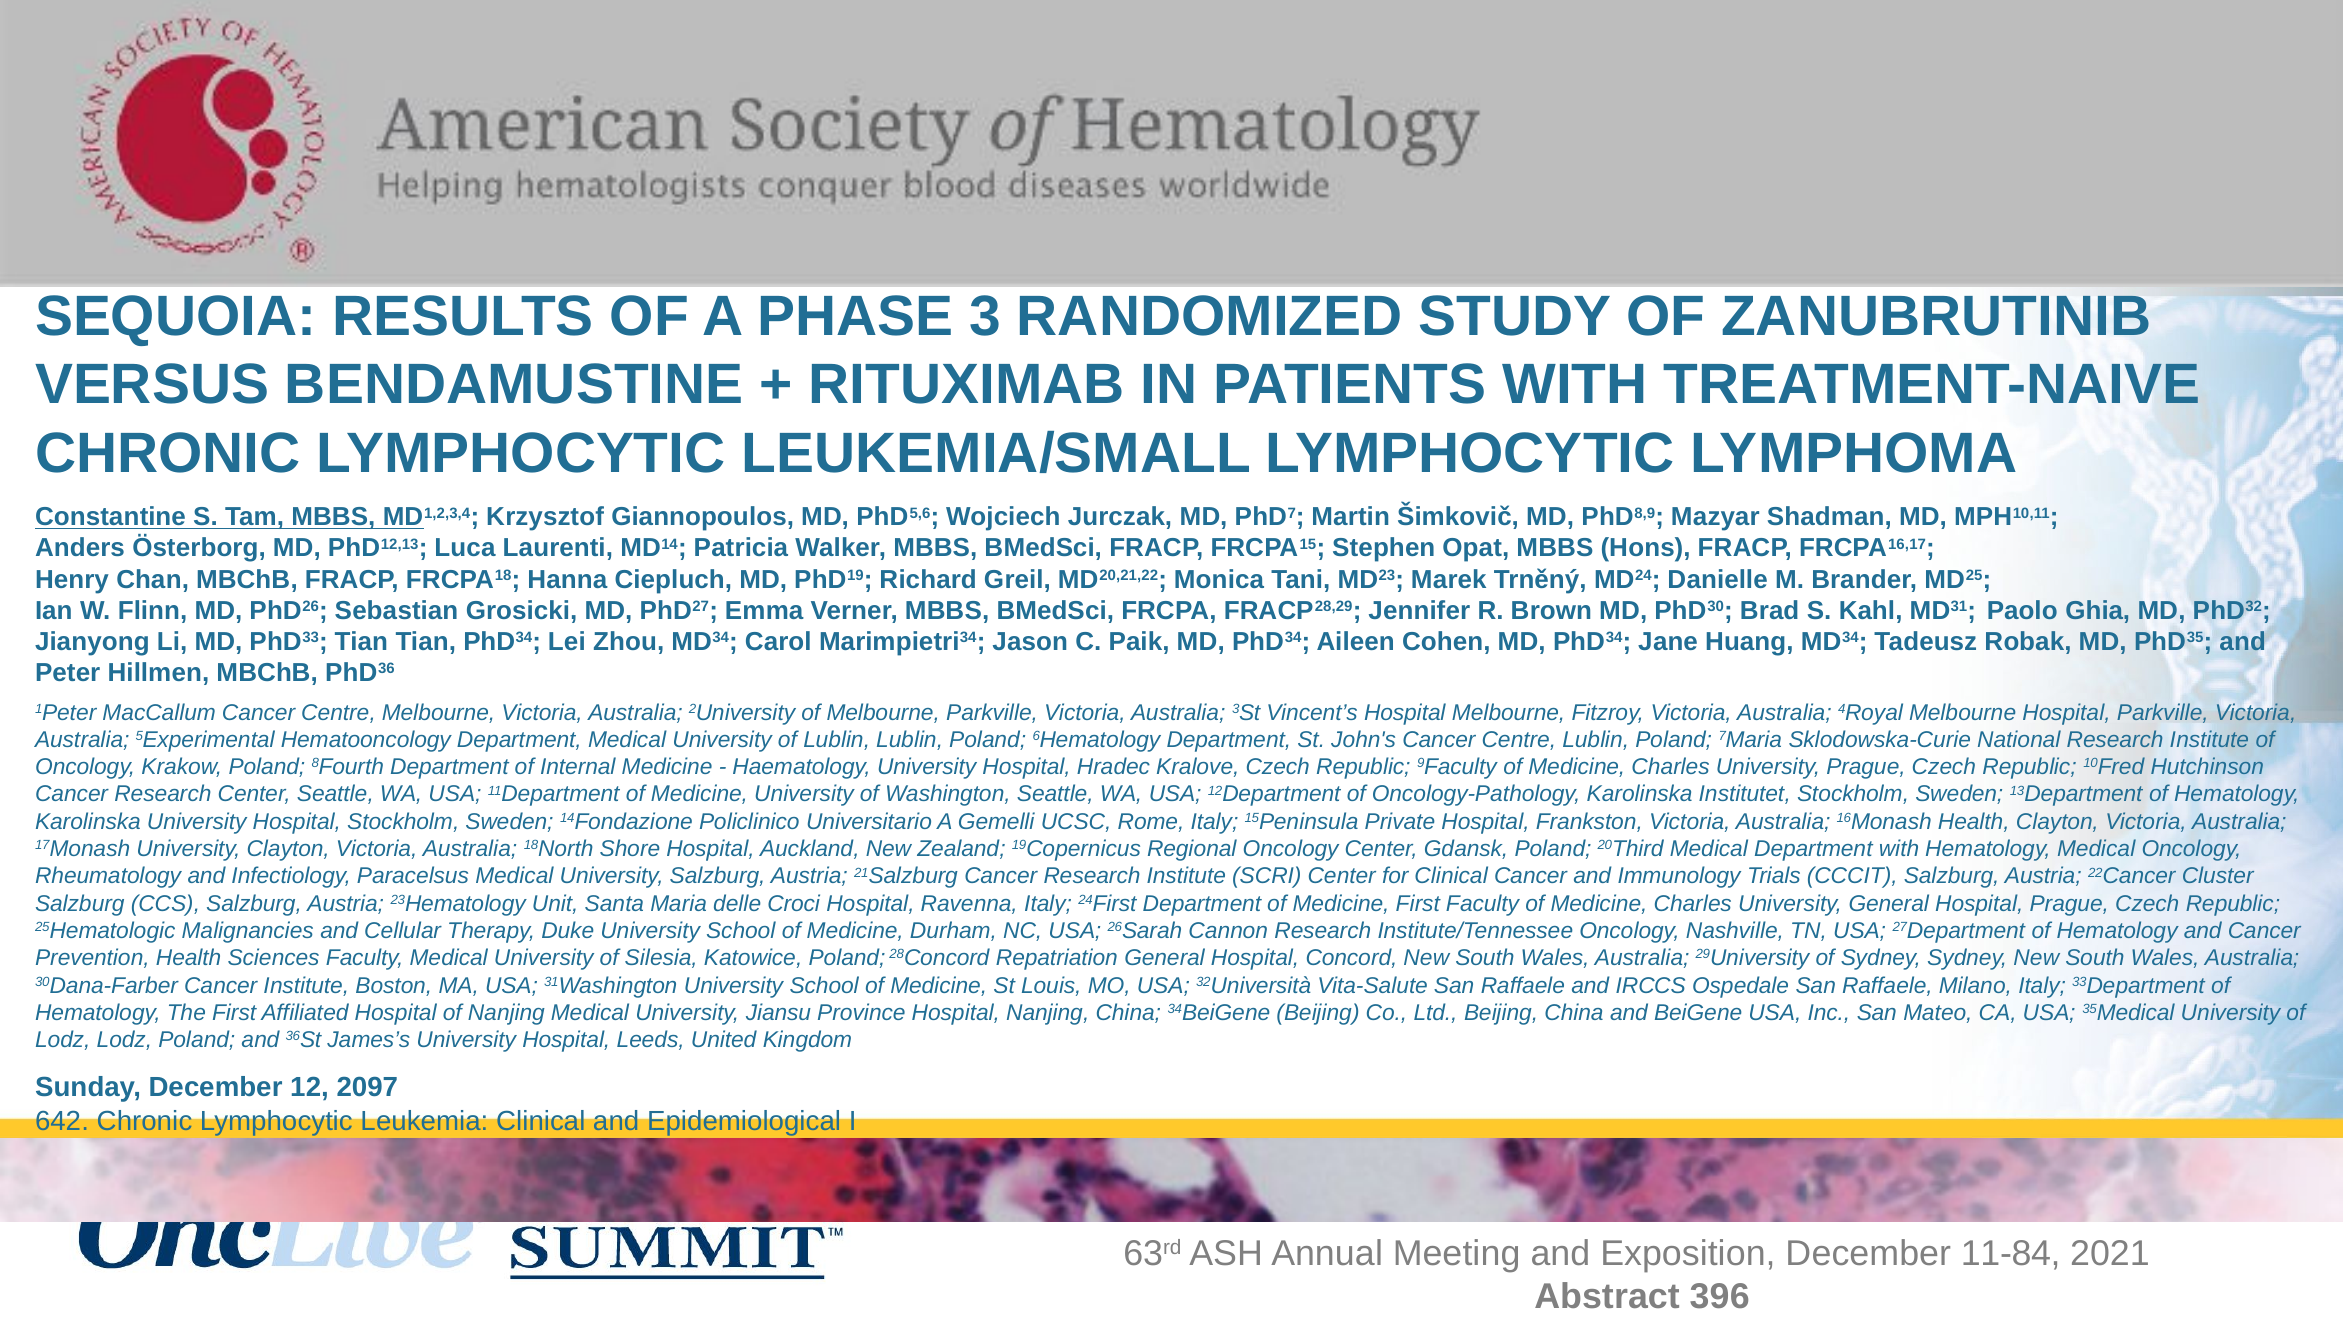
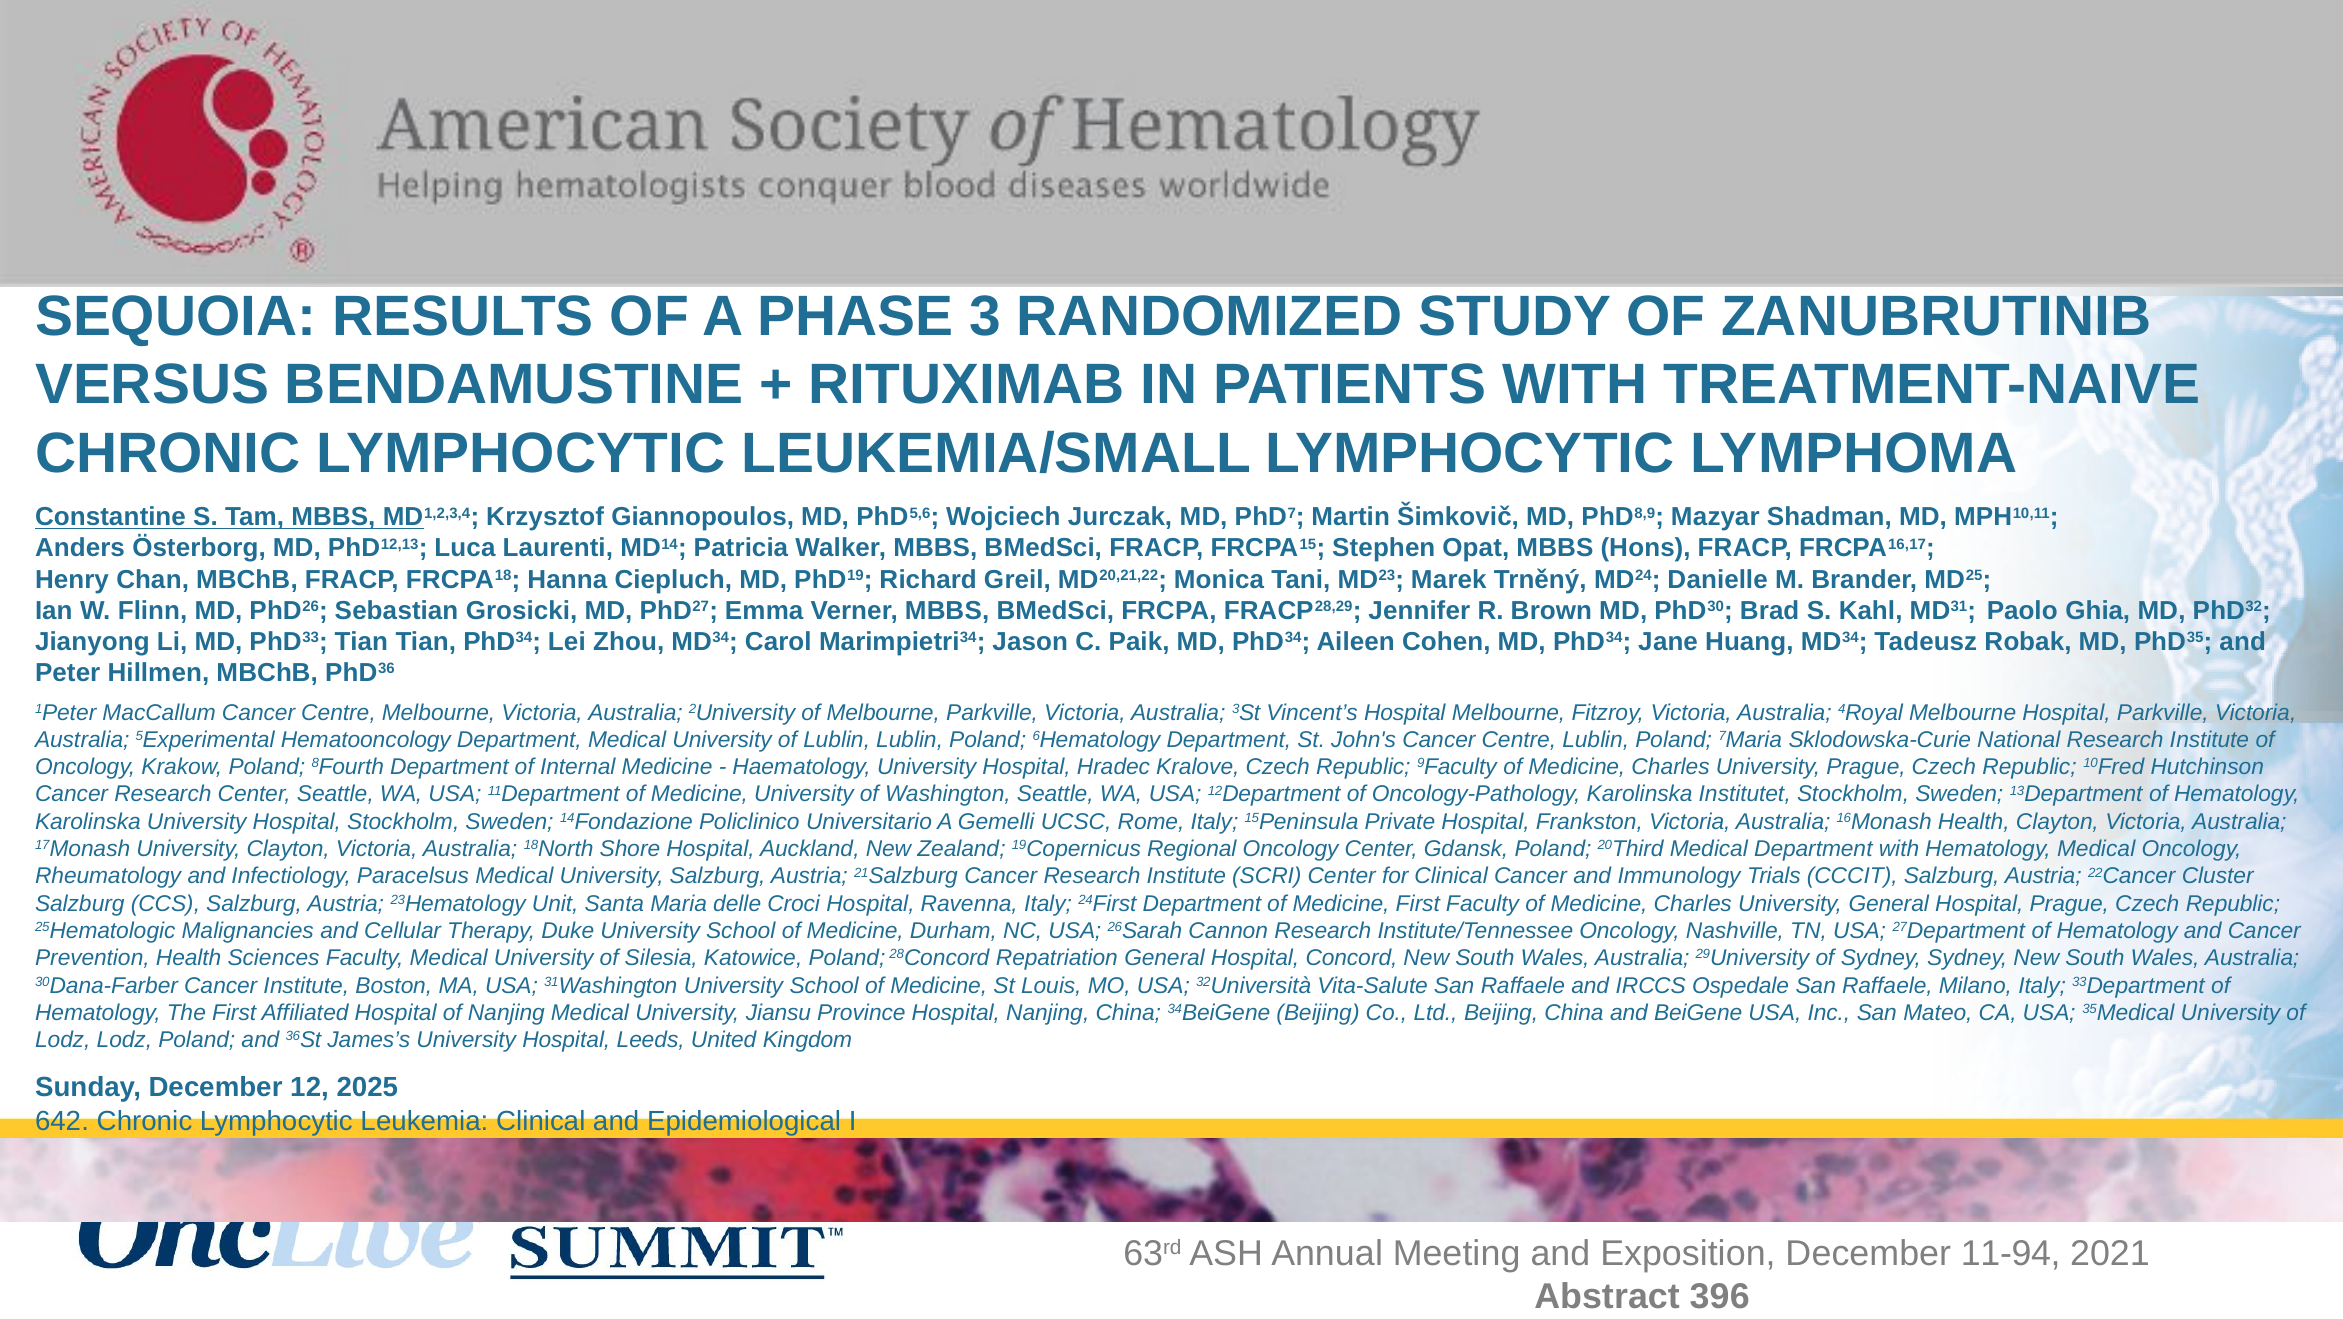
2097: 2097 -> 2025
11-84: 11-84 -> 11-94
